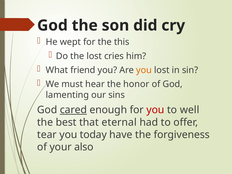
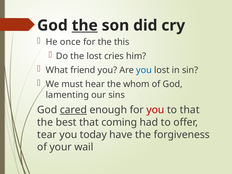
the at (85, 25) underline: none -> present
wept: wept -> once
you at (144, 70) colour: orange -> blue
honor: honor -> whom
to well: well -> that
eternal: eternal -> coming
also: also -> wail
